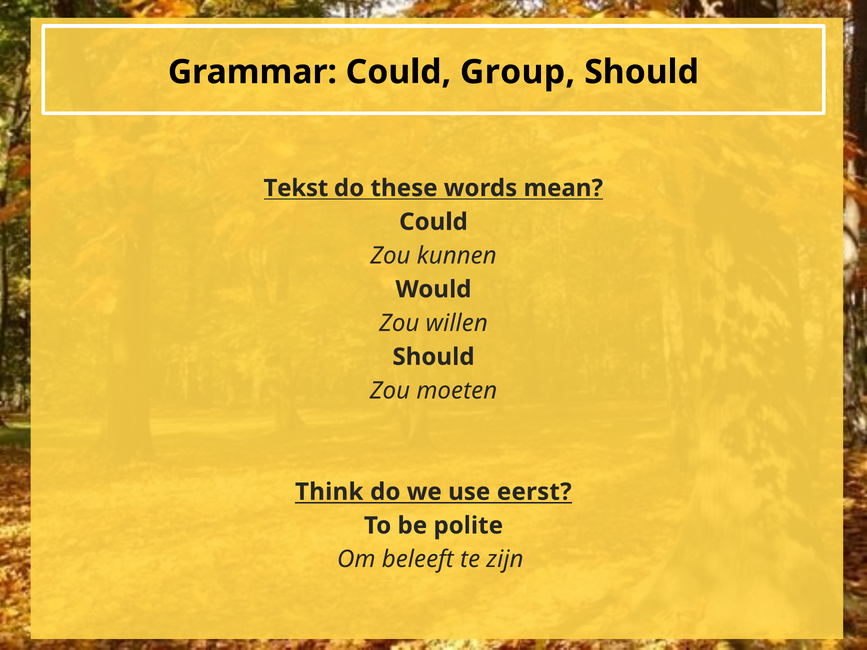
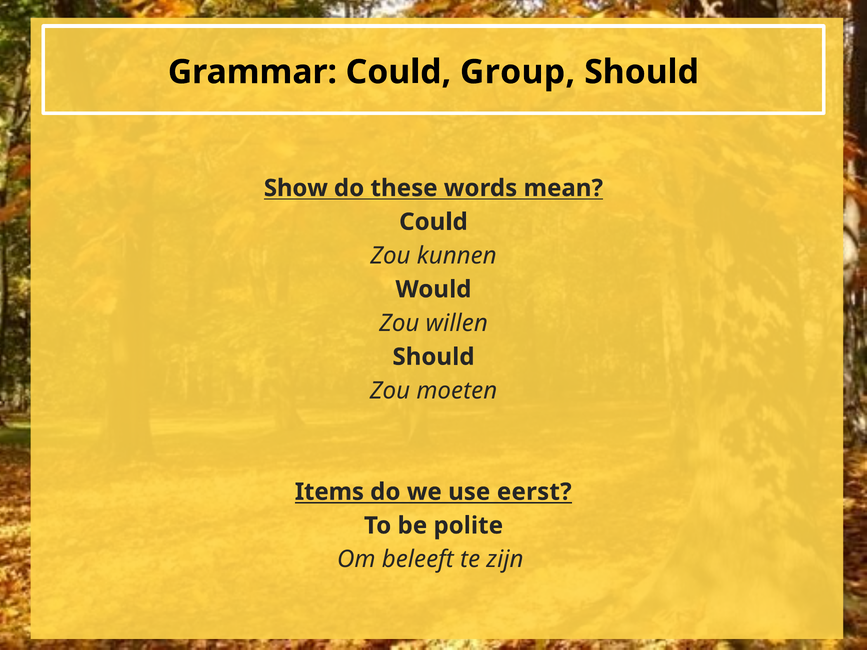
Tekst: Tekst -> Show
Think: Think -> Items
